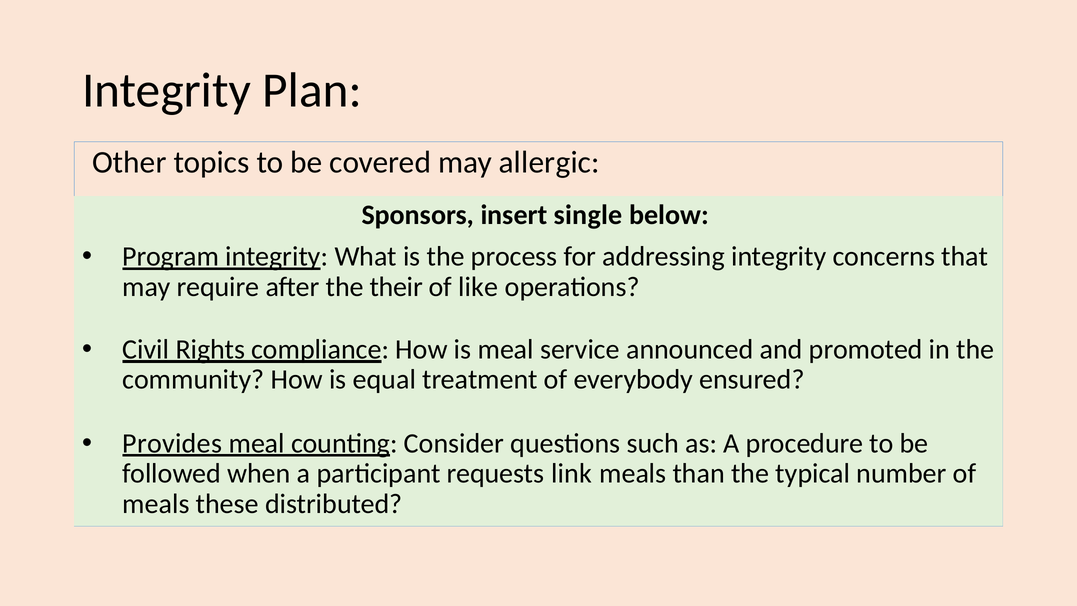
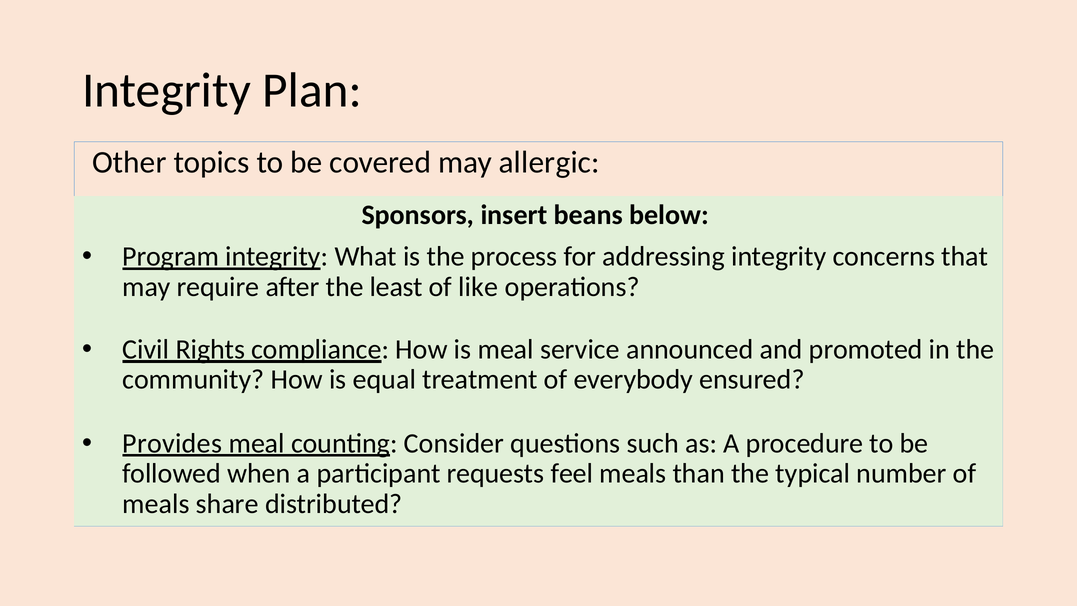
single: single -> beans
their: their -> least
link: link -> feel
these: these -> share
